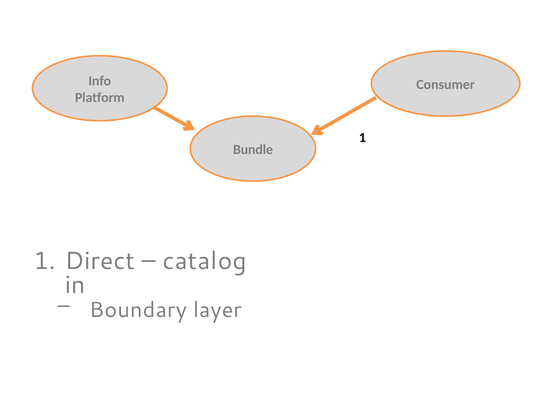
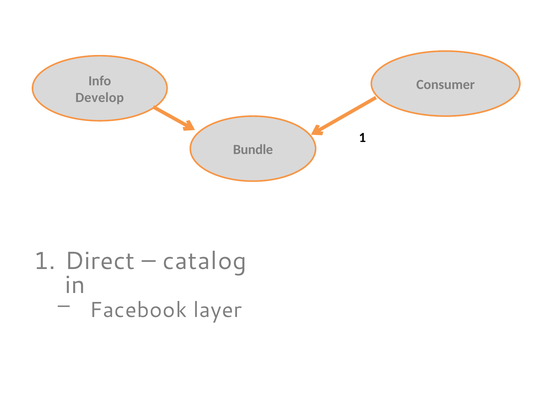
Platform: Platform -> Develop
Boundary: Boundary -> Facebook
